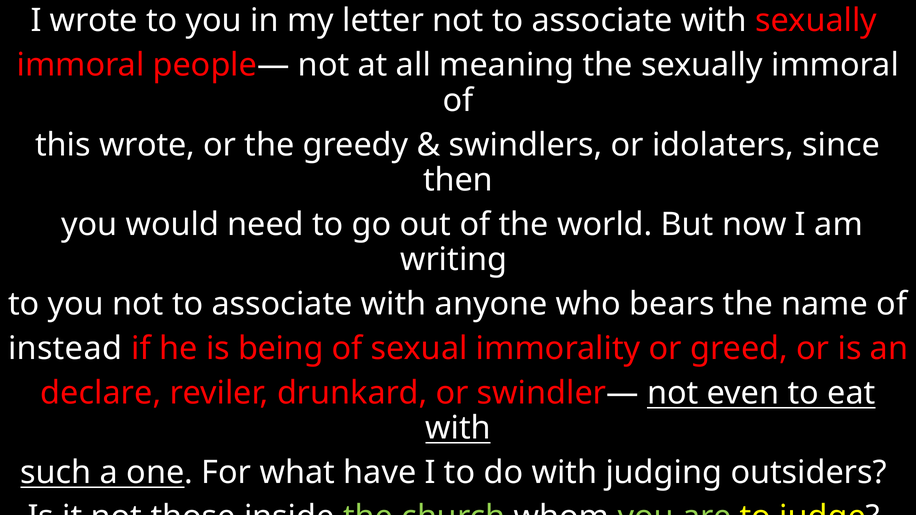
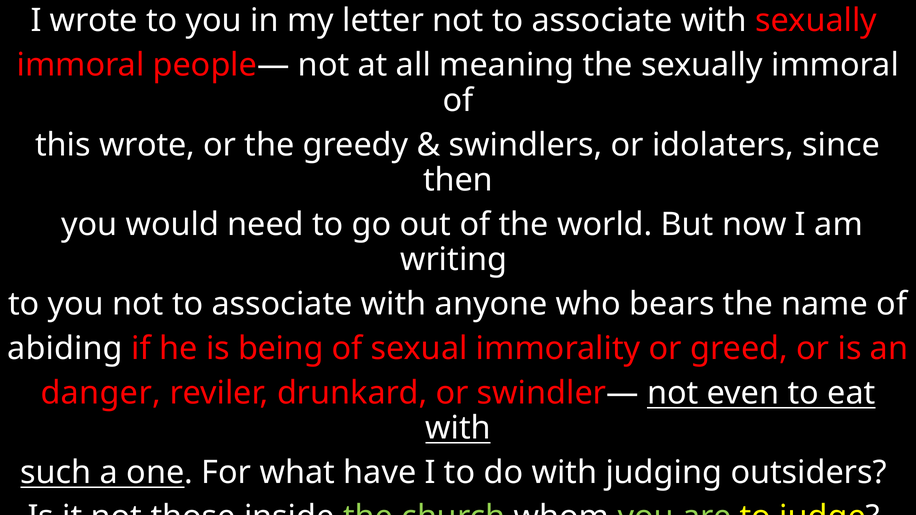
instead: instead -> abiding
declare: declare -> danger
